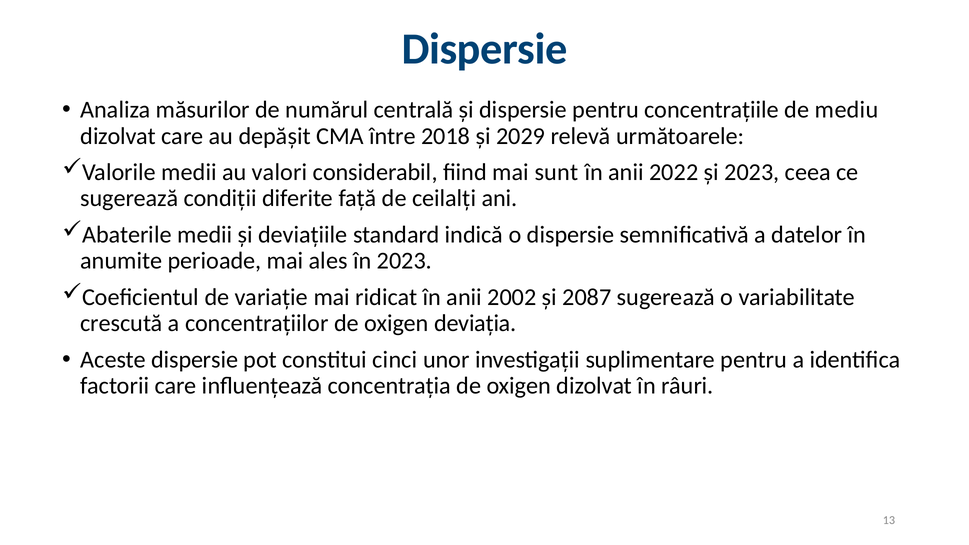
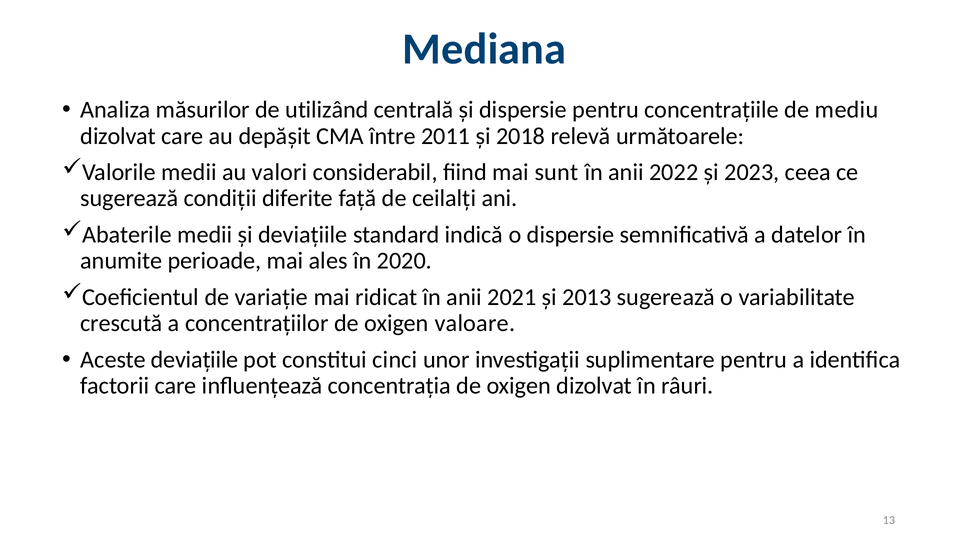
Dispersie at (485, 49): Dispersie -> Mediana
numărul: numărul -> utilizând
2018: 2018 -> 2011
2029: 2029 -> 2018
în 2023: 2023 -> 2020
2002: 2002 -> 2021
2087: 2087 -> 2013
deviația: deviația -> valoare
Aceste dispersie: dispersie -> deviațiile
